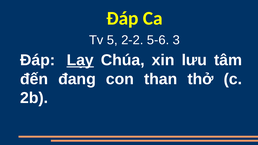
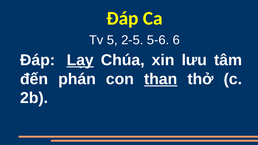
2-2: 2-2 -> 2-5
3: 3 -> 6
đang: đang -> phán
than underline: none -> present
